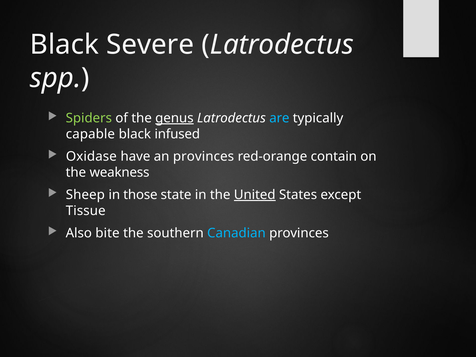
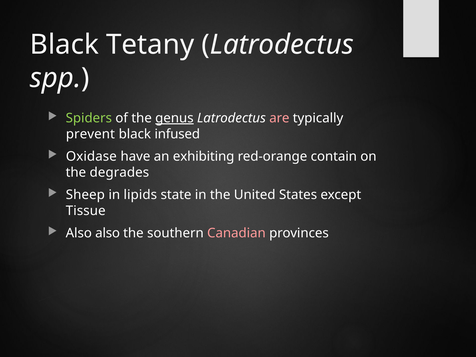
Severe: Severe -> Tetany
are colour: light blue -> pink
capable: capable -> prevent
an provinces: provinces -> exhibiting
weakness: weakness -> degrades
those: those -> lipids
United underline: present -> none
Also bite: bite -> also
Canadian colour: light blue -> pink
